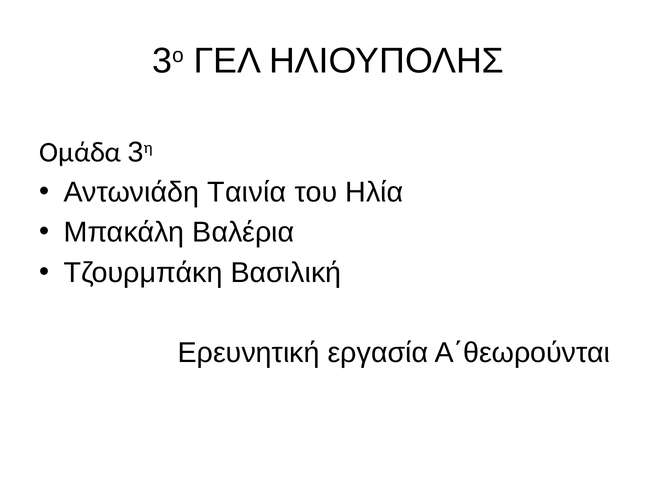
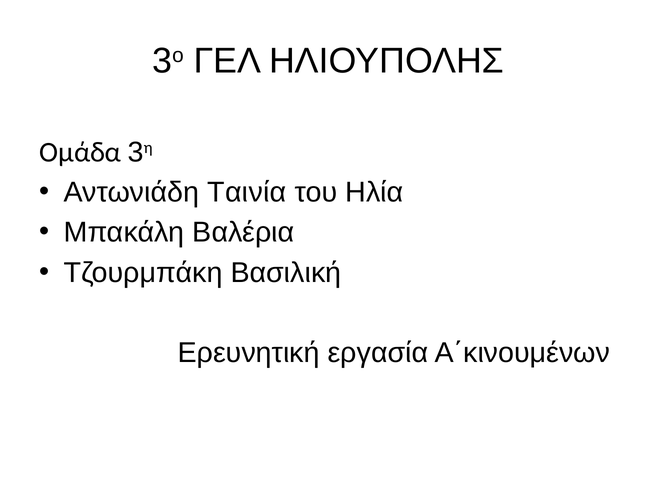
Α΄θεωρούνται: Α΄θεωρούνται -> Α΄κινουμένων
